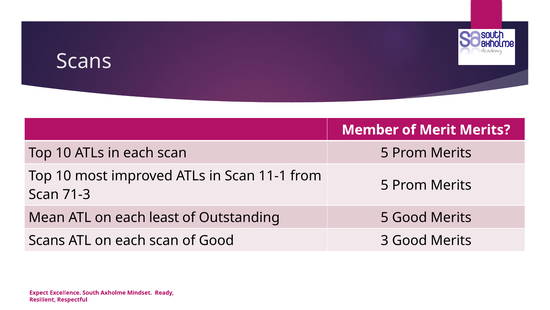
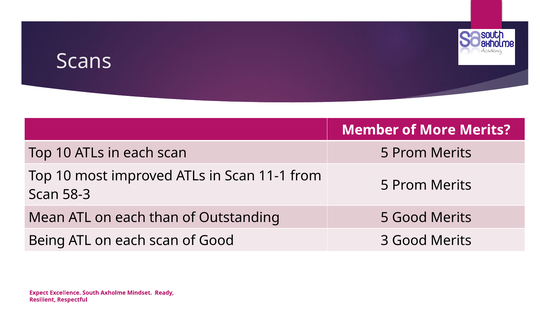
Merit: Merit -> More
71-3: 71-3 -> 58-3
least: least -> than
Scans at (47, 240): Scans -> Being
